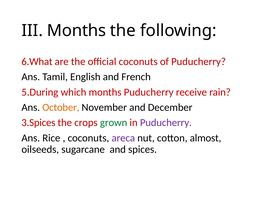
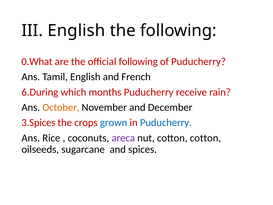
III Months: Months -> English
6.What: 6.What -> 0.What
official coconuts: coconuts -> following
5.During: 5.During -> 6.During
grown colour: green -> blue
Puducherry at (166, 122) colour: purple -> blue
cotton almost: almost -> cotton
